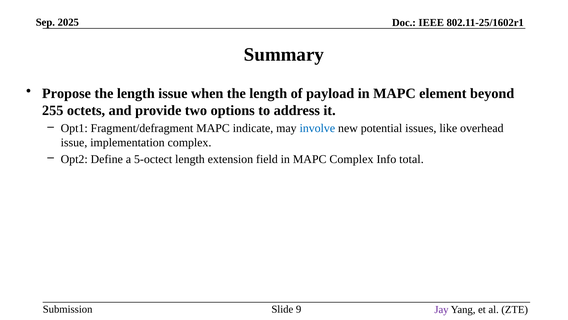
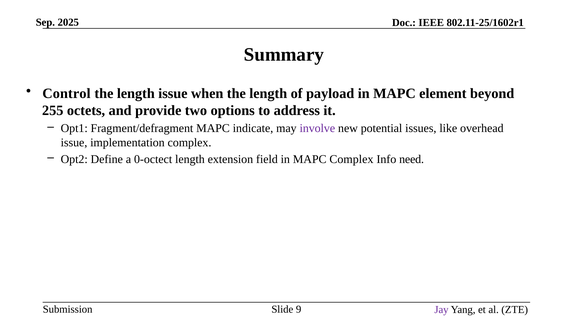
Propose: Propose -> Control
involve colour: blue -> purple
5-octect: 5-octect -> 0-octect
total: total -> need
